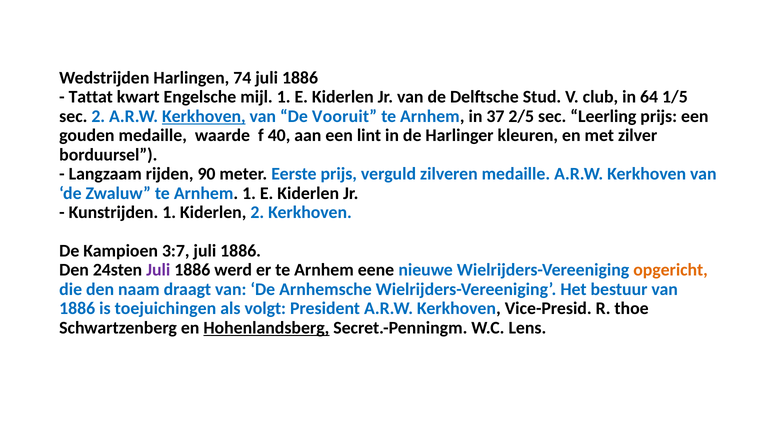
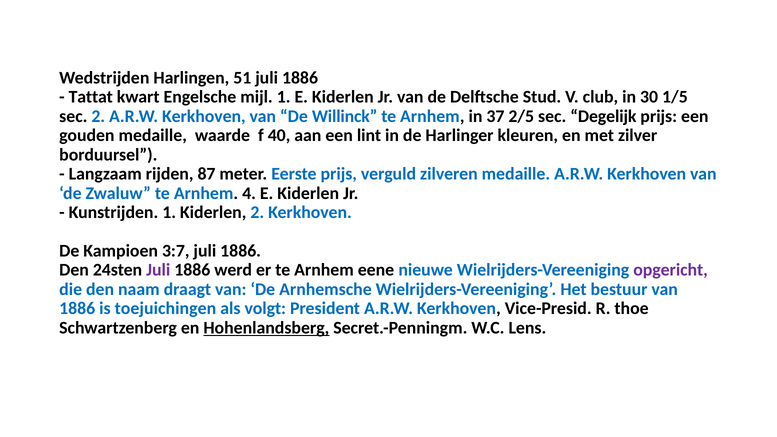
74: 74 -> 51
64: 64 -> 30
Kerkhoven at (204, 116) underline: present -> none
Vooruit: Vooruit -> Willinck
Leerling: Leerling -> Degelijk
90: 90 -> 87
Arnhem 1: 1 -> 4
opgericht colour: orange -> purple
